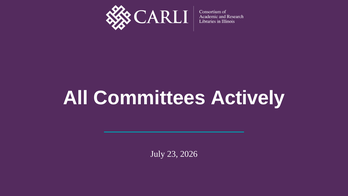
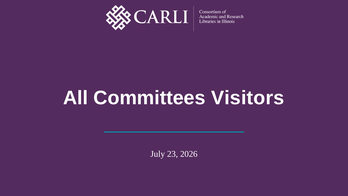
Actively: Actively -> Visitors
